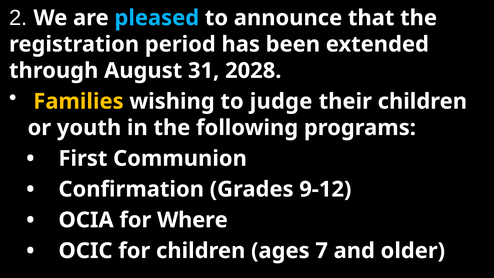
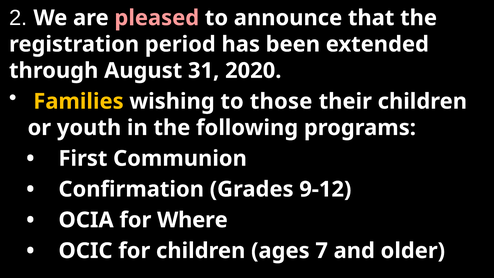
pleased colour: light blue -> pink
2028: 2028 -> 2020
judge: judge -> those
